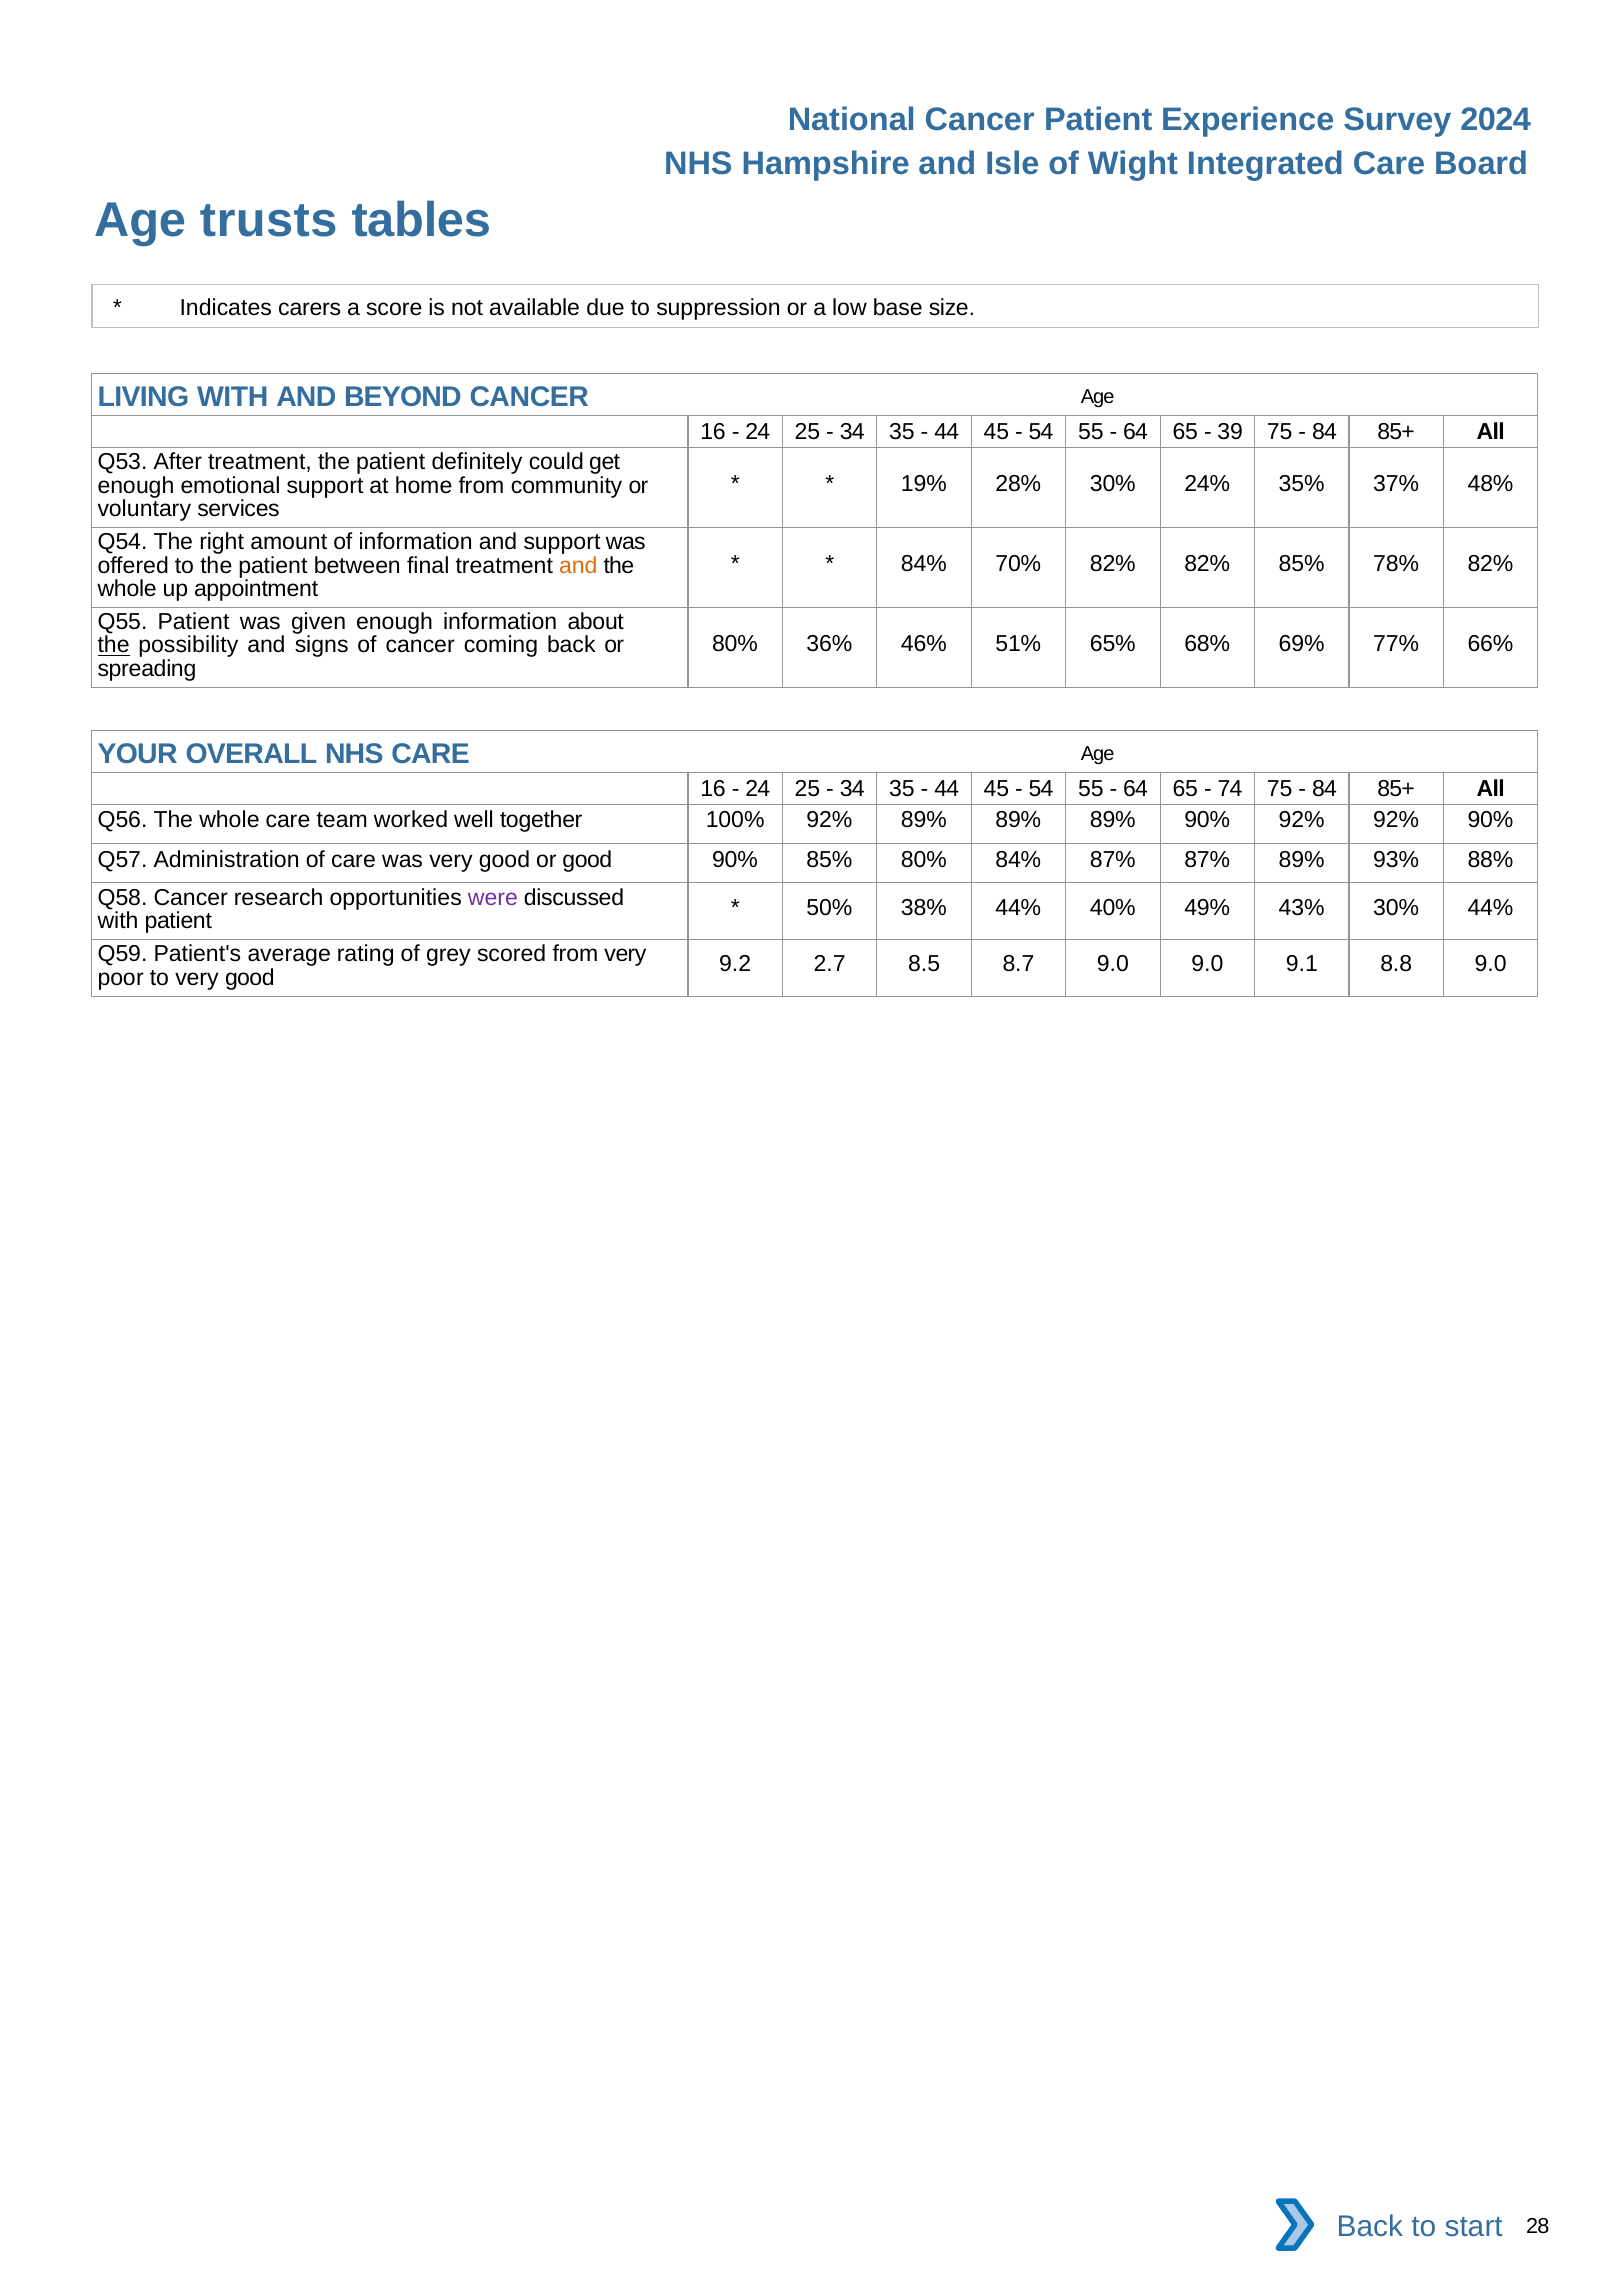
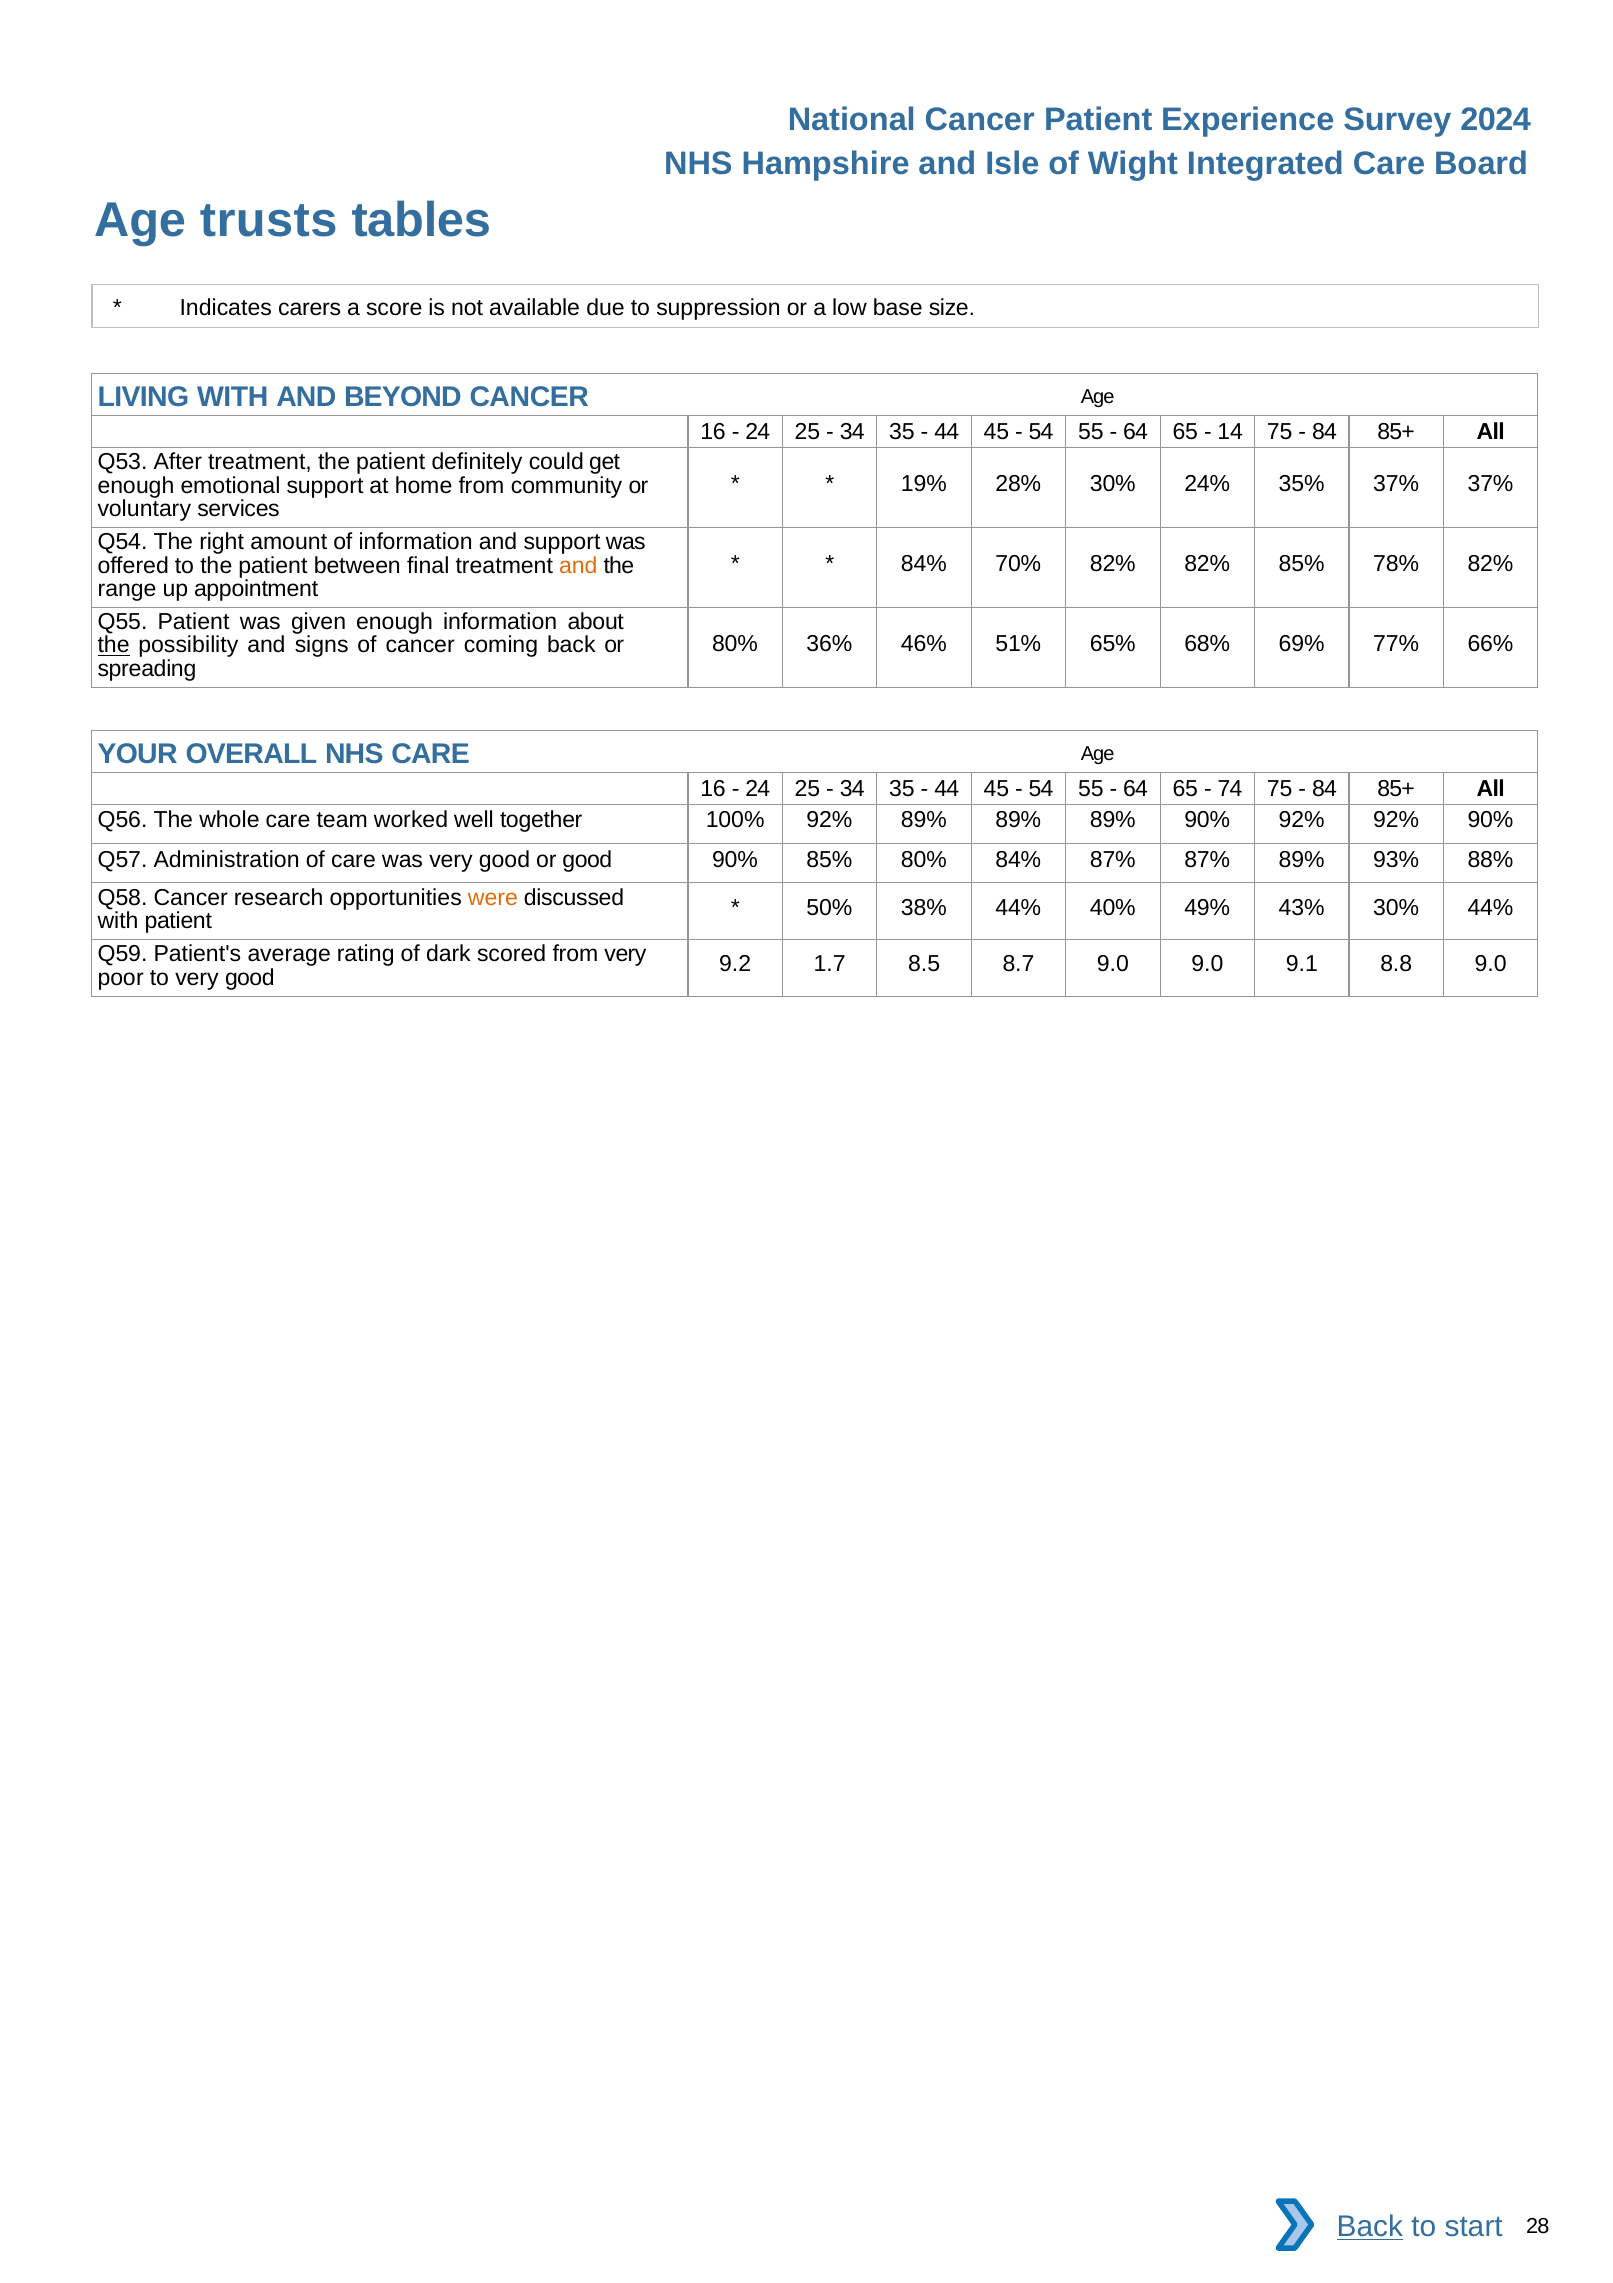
39: 39 -> 14
37% 48%: 48% -> 37%
whole at (127, 589): whole -> range
were colour: purple -> orange
grey: grey -> dark
2.7: 2.7 -> 1.7
Back at (1370, 2226) underline: none -> present
